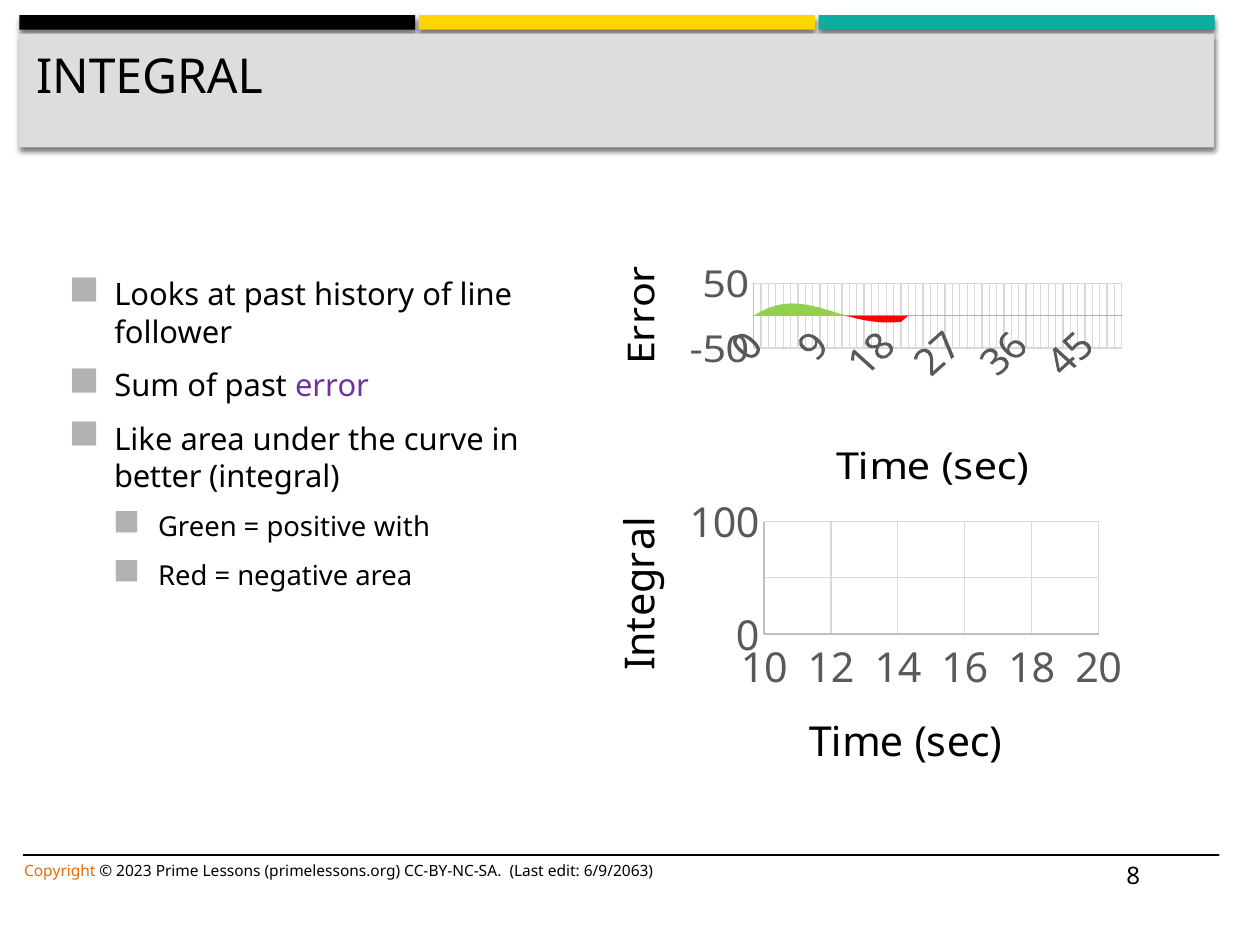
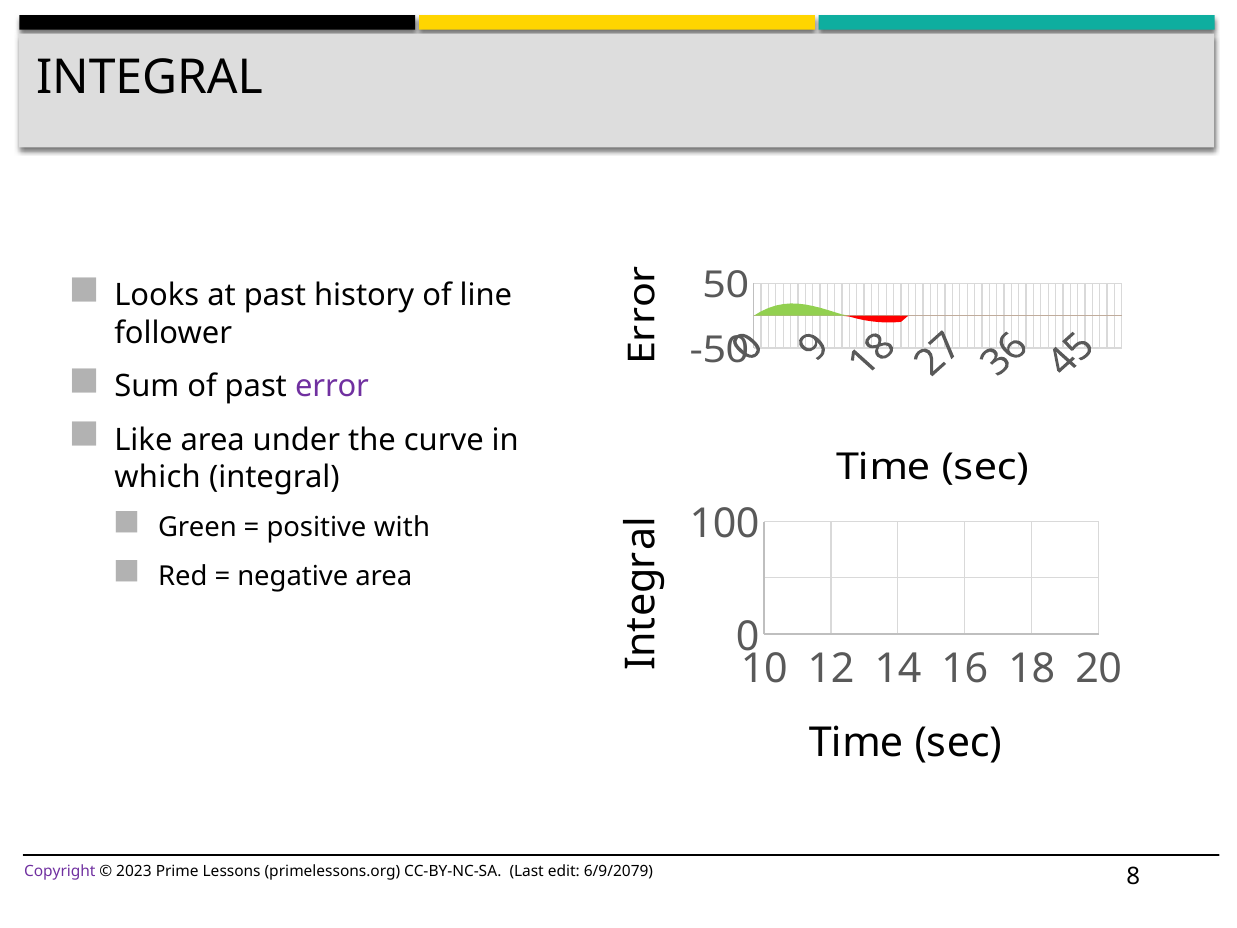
better: better -> which
Copyright colour: orange -> purple
6/9/2063: 6/9/2063 -> 6/9/2079
